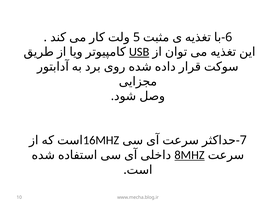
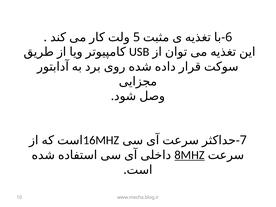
USB underline: present -> none
